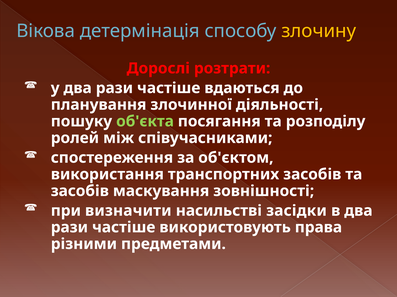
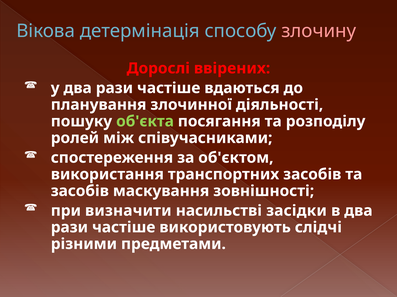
злочину colour: yellow -> pink
розтрати: розтрати -> ввірених
права: права -> слідчі
